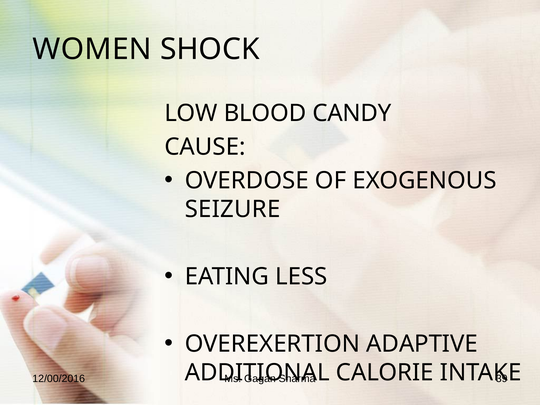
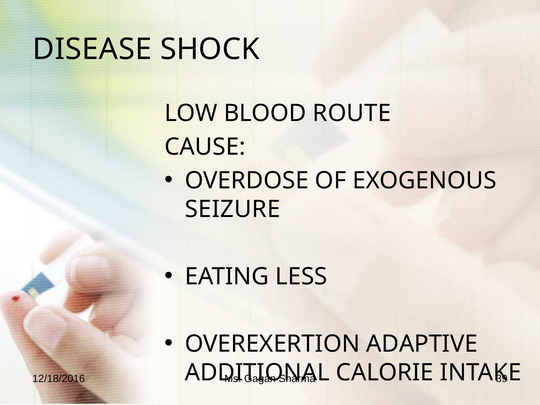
WOMEN: WOMEN -> DISEASE
CANDY: CANDY -> ROUTE
12/00/2016: 12/00/2016 -> 12/18/2016
